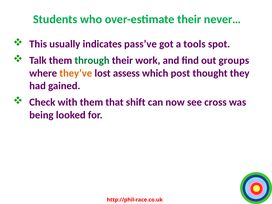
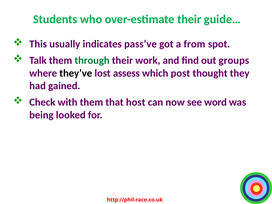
never…: never… -> guide…
tools: tools -> from
they’ve colour: orange -> black
shift: shift -> host
cross: cross -> word
